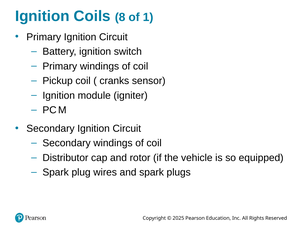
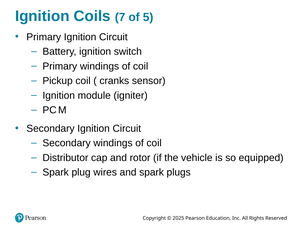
8: 8 -> 7
1: 1 -> 5
